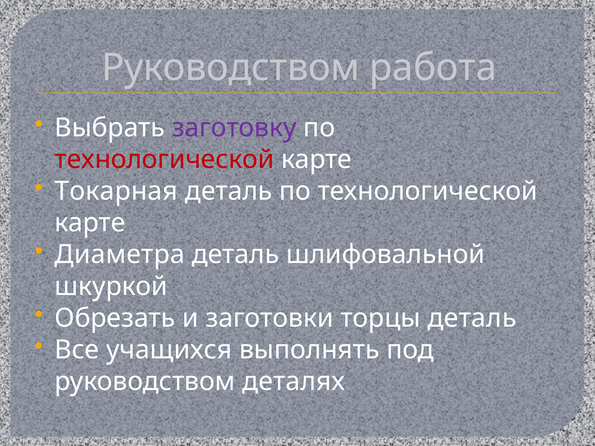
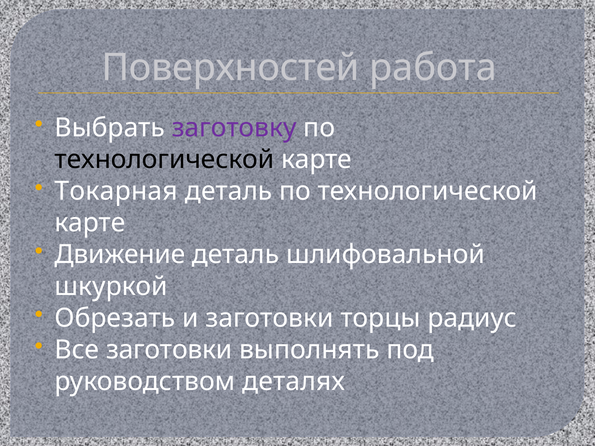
Руководством at (230, 68): Руководством -> Поверхностей
технологической at (164, 160) colour: red -> black
Диаметра: Диаметра -> Движение
торцы деталь: деталь -> радиус
Все учащихся: учащихся -> заготовки
